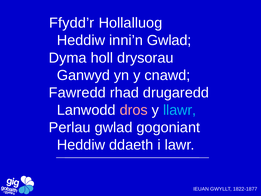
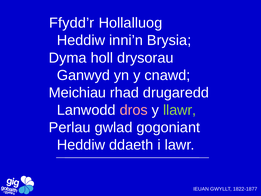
inni’n Gwlad: Gwlad -> Brysia
Fawredd: Fawredd -> Meichiau
llawr colour: light blue -> light green
